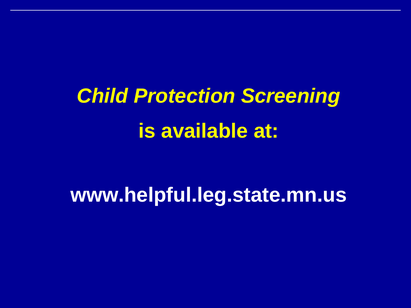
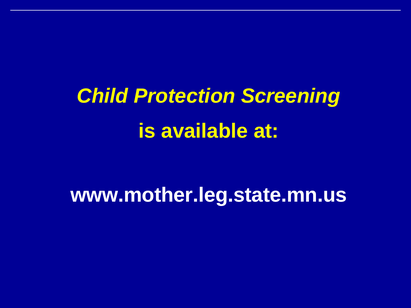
www.helpful.leg.state.mn.us: www.helpful.leg.state.mn.us -> www.mother.leg.state.mn.us
